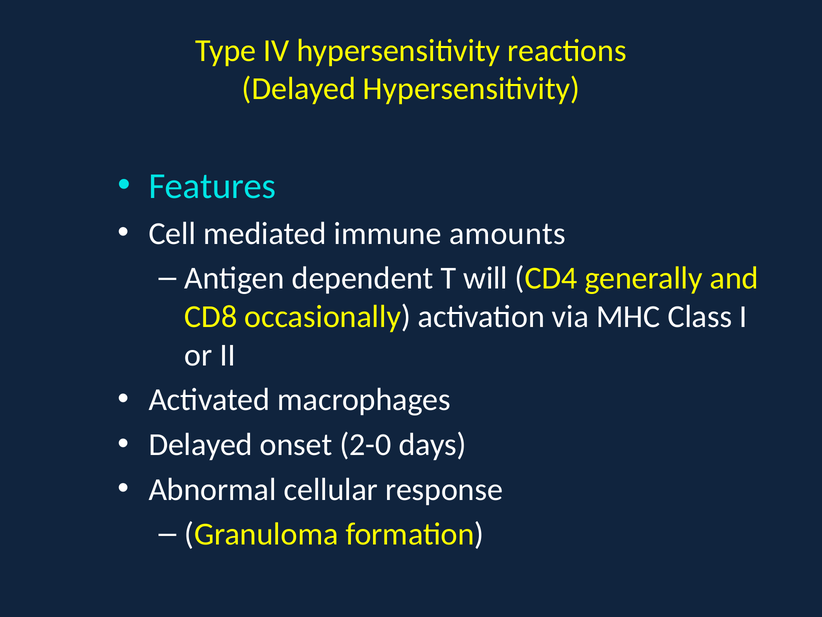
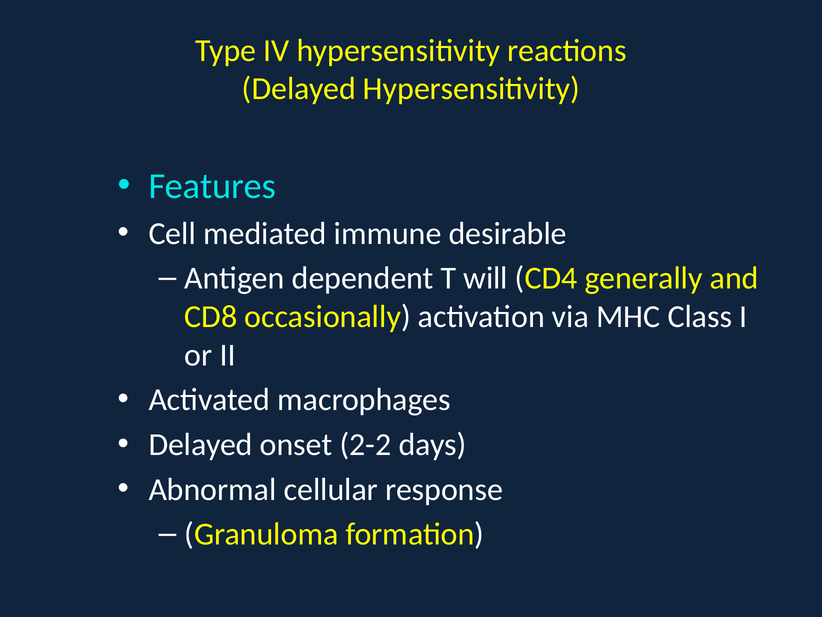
amounts: amounts -> desirable
2-0: 2-0 -> 2-2
